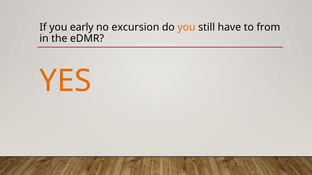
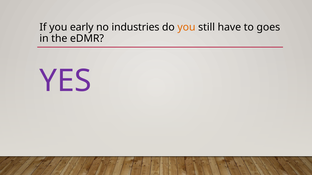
excursion: excursion -> industries
from: from -> goes
YES colour: orange -> purple
